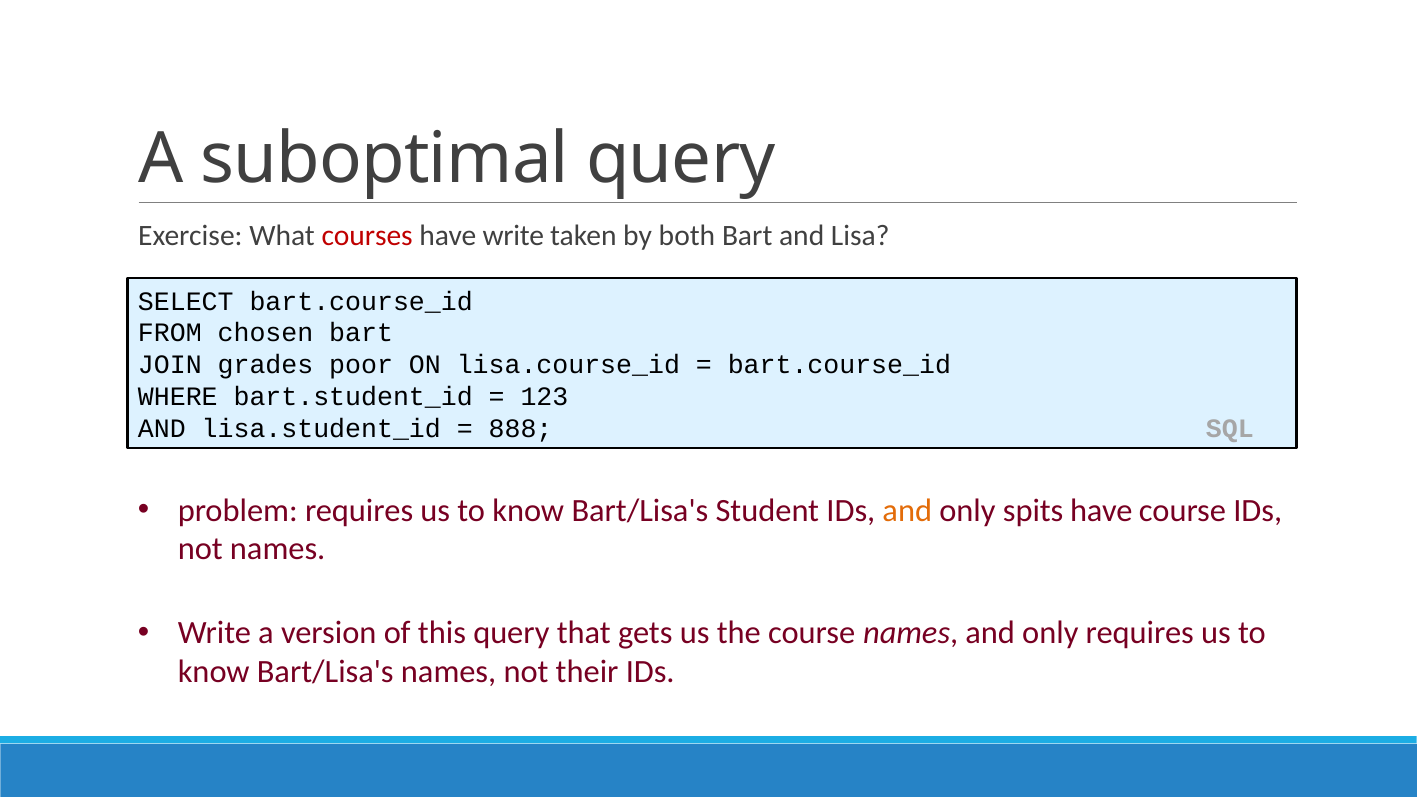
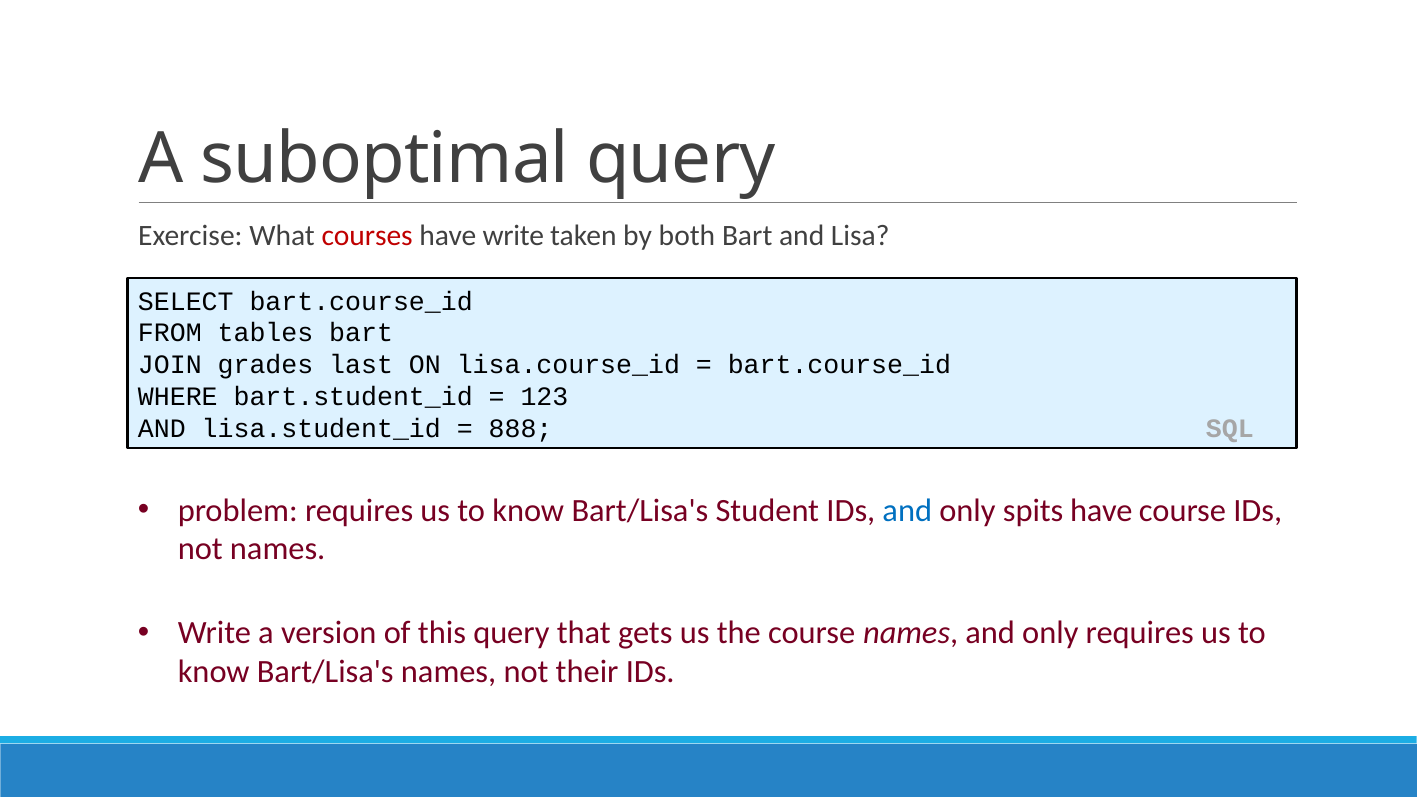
chosen: chosen -> tables
poor: poor -> last
and at (907, 510) colour: orange -> blue
